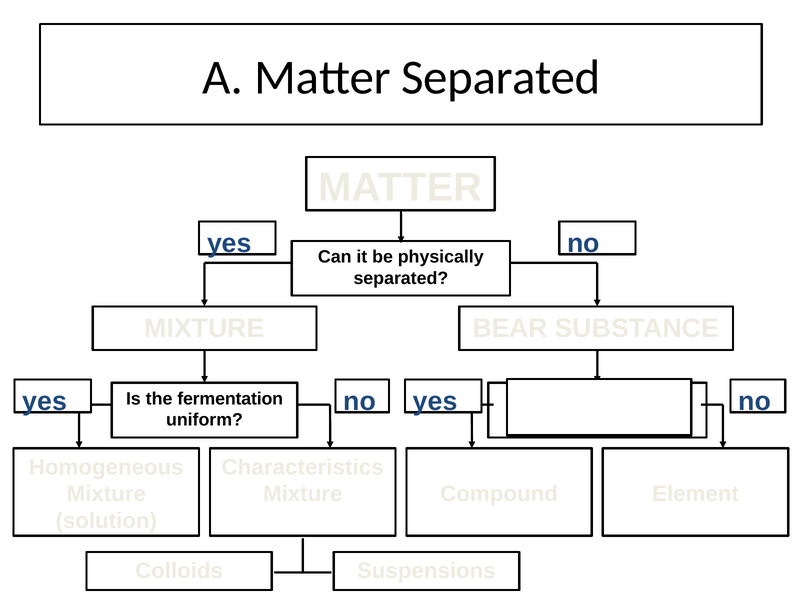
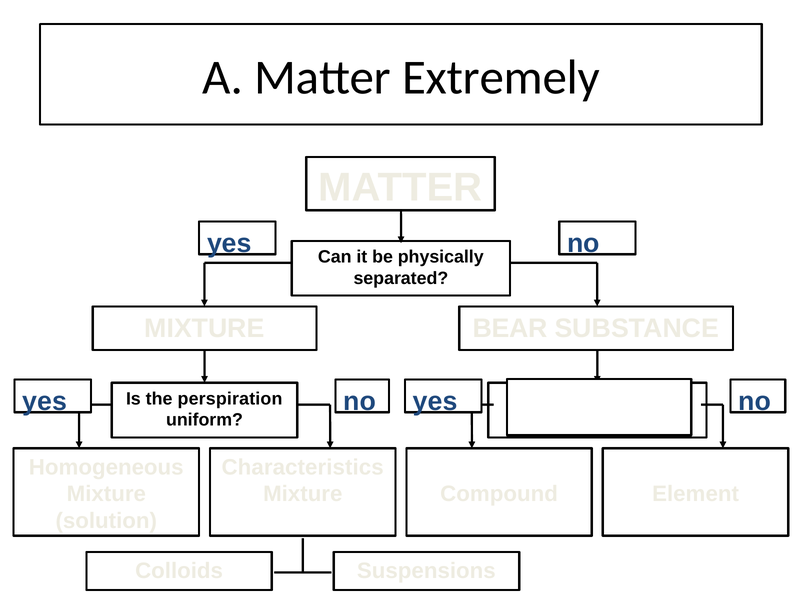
Matter Separated: Separated -> Extremely
fermentation: fermentation -> perspiration
